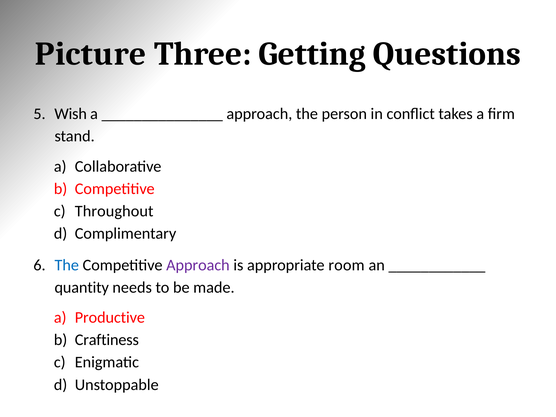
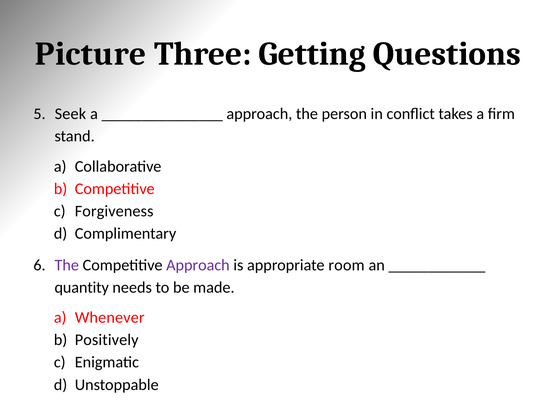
Wish: Wish -> Seek
Throughout: Throughout -> Forgiveness
The at (67, 265) colour: blue -> purple
Productive: Productive -> Whenever
Craftiness: Craftiness -> Positively
